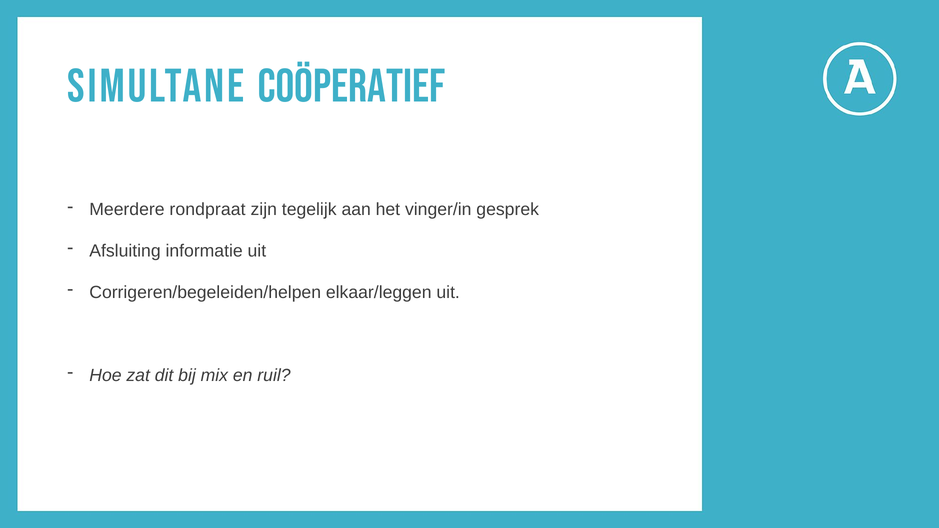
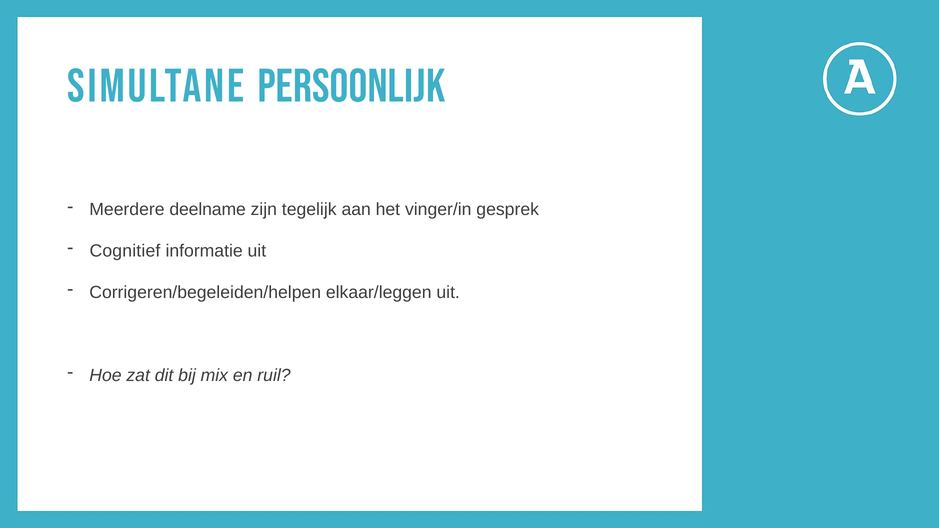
coöperatief: coöperatief -> persoonlijk
rondpraat: rondpraat -> deelname
Afsluiting: Afsluiting -> Cognitief
